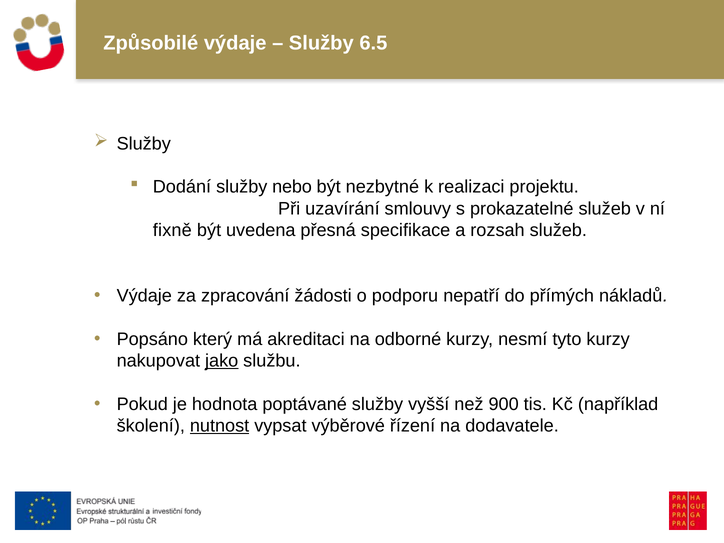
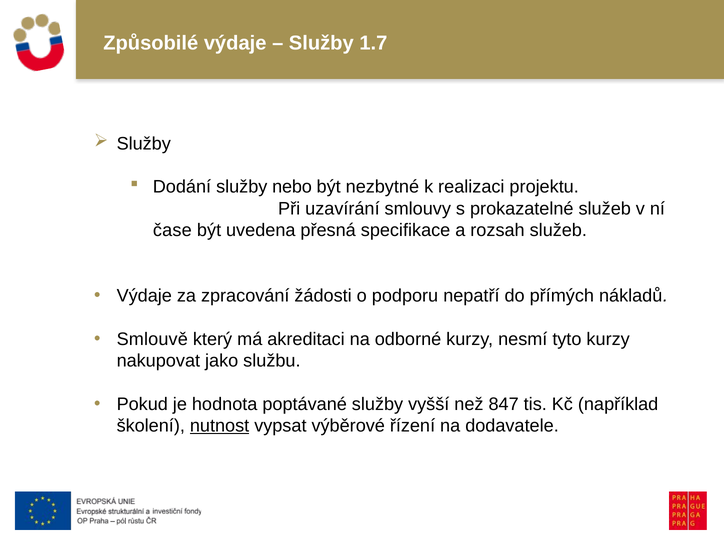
6.5: 6.5 -> 1.7
fixně: fixně -> čase
Popsáno: Popsáno -> Smlouvě
jako underline: present -> none
900: 900 -> 847
